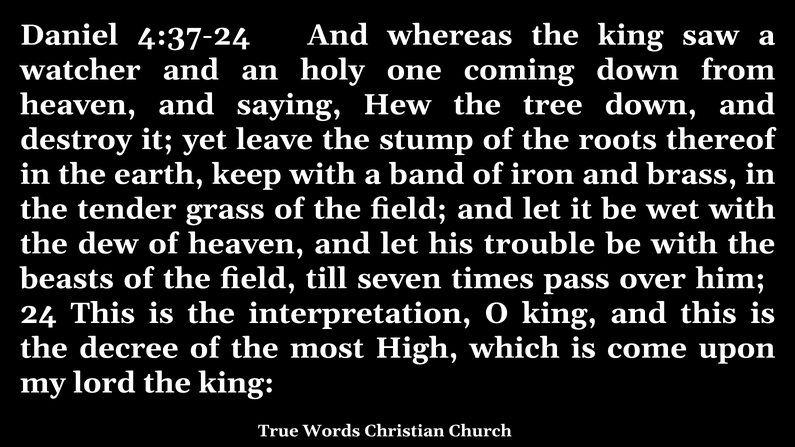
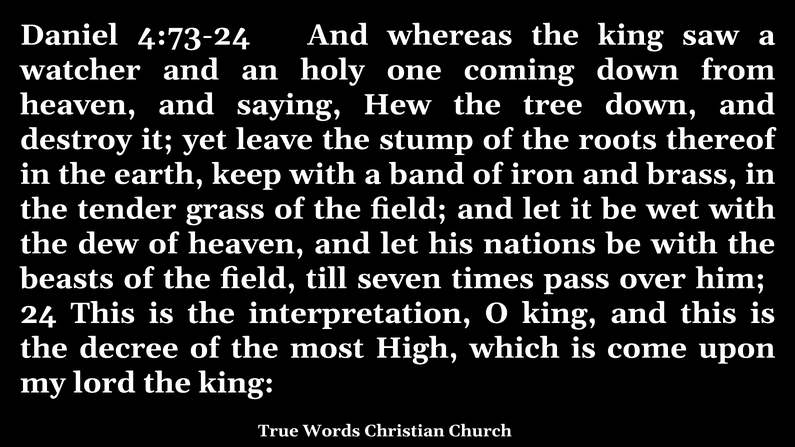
4:37-24: 4:37-24 -> 4:73-24
trouble: trouble -> nations
